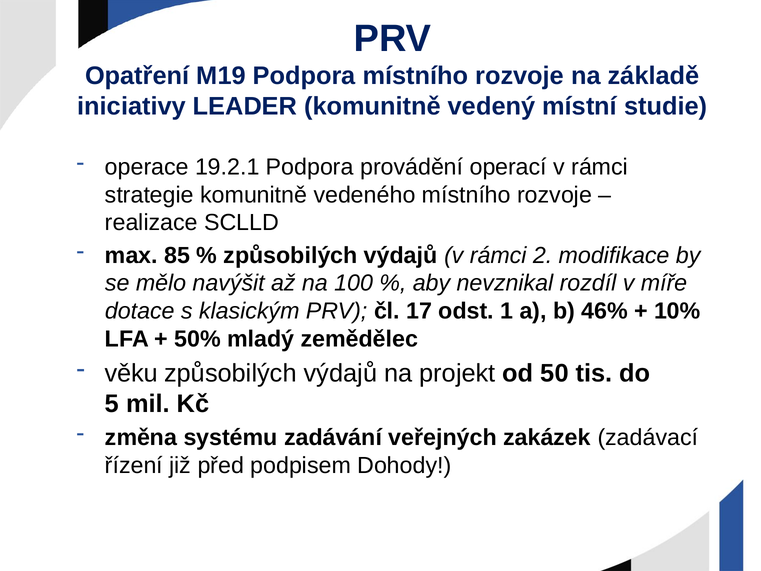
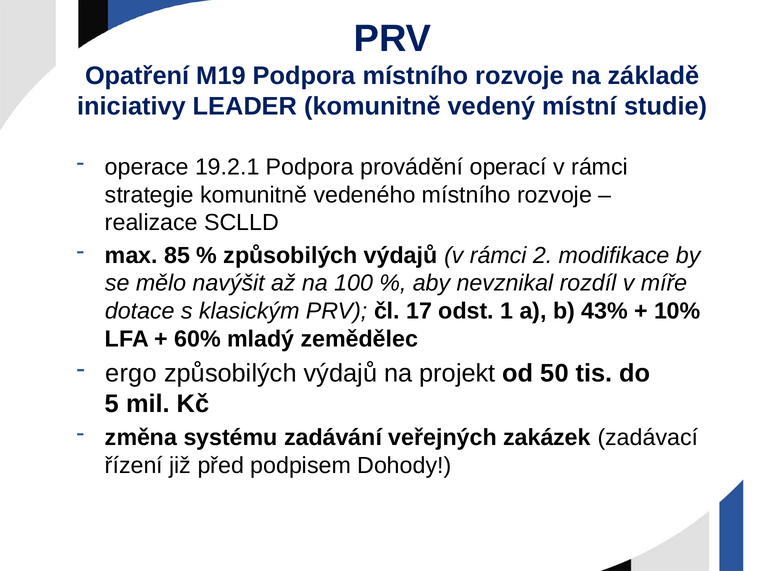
46%: 46% -> 43%
50%: 50% -> 60%
věku: věku -> ergo
